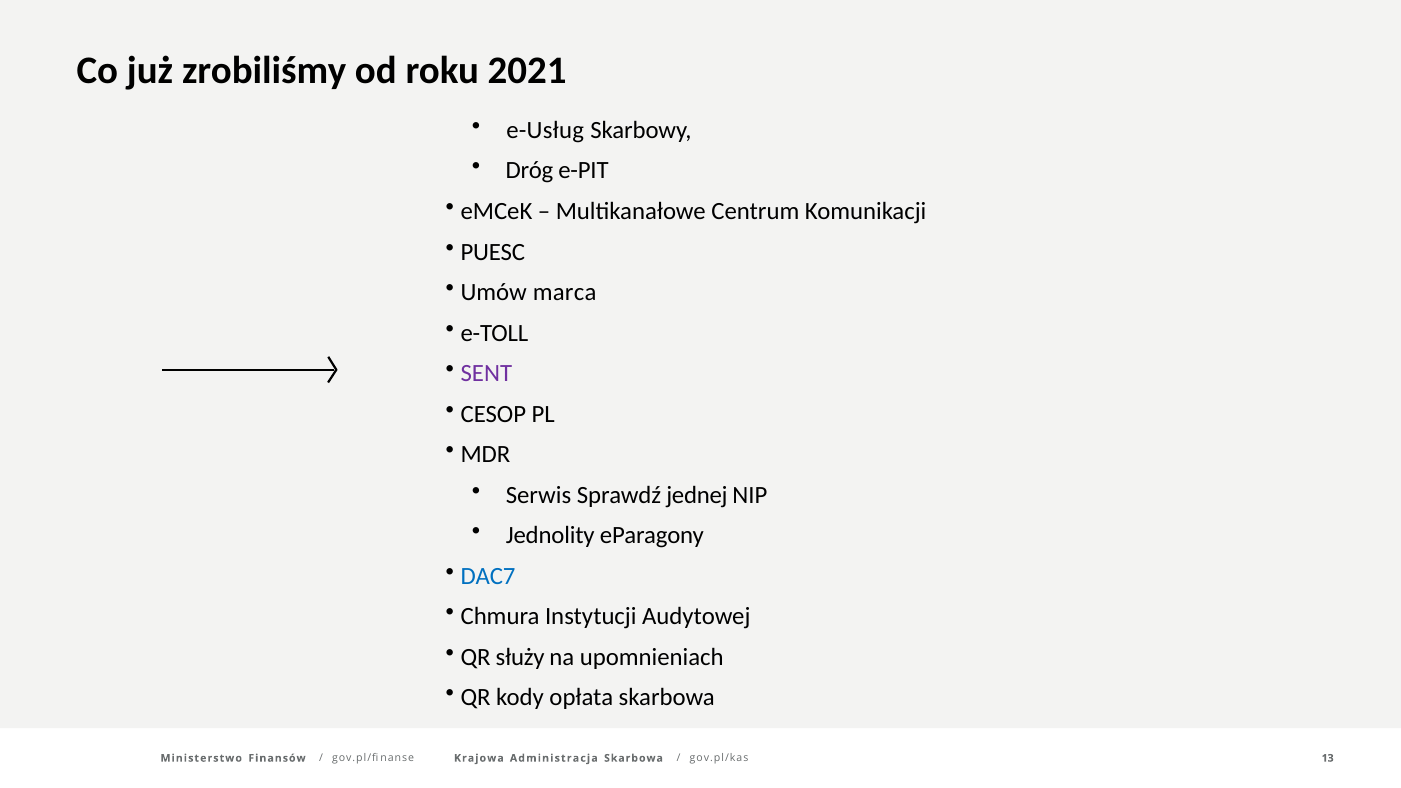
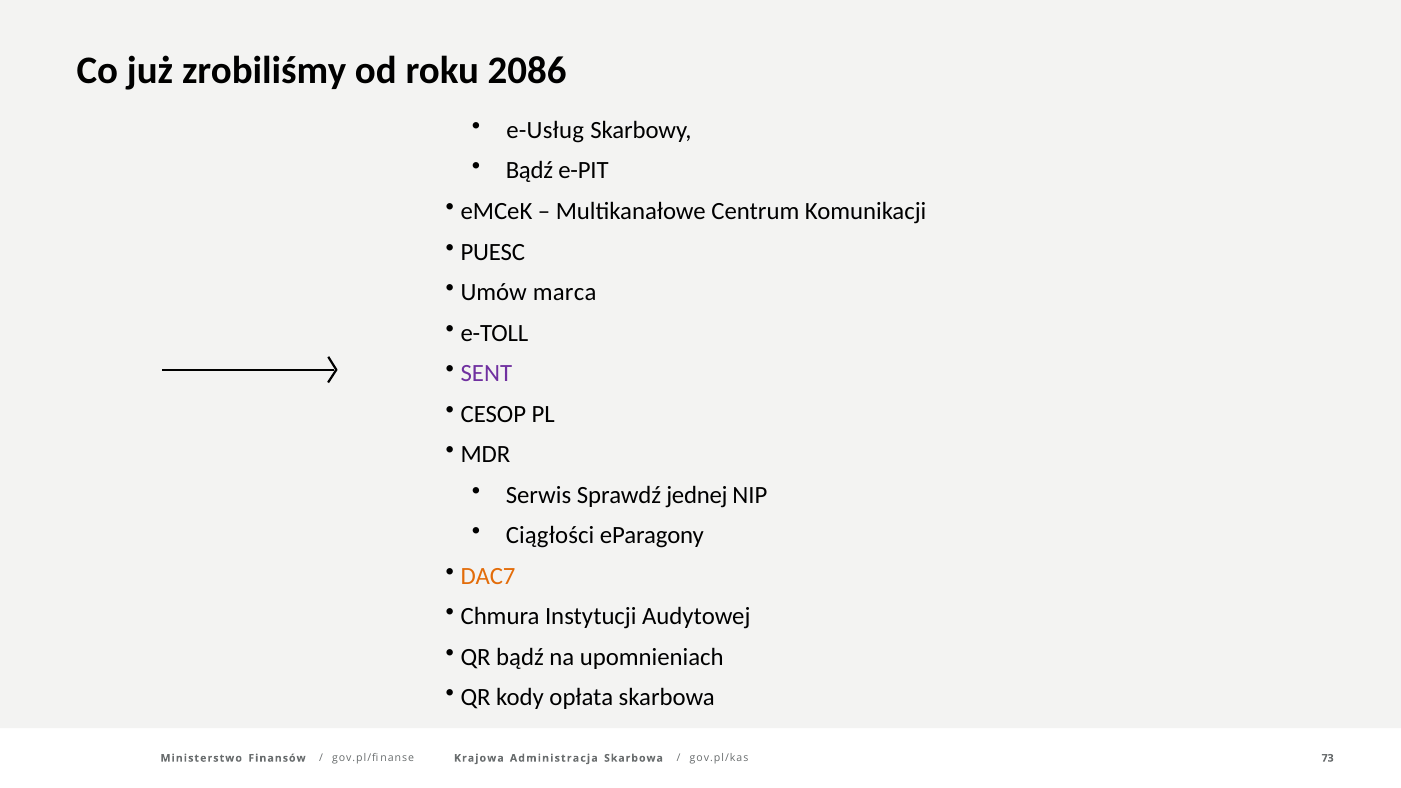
2021: 2021 -> 2086
Dróg at (529, 171): Dróg -> Bądź
Jednolity: Jednolity -> Ciągłości
DAC7 colour: blue -> orange
QR służy: służy -> bądź
13: 13 -> 73
